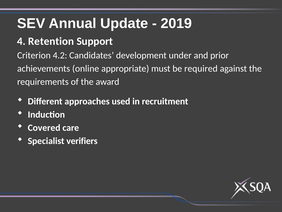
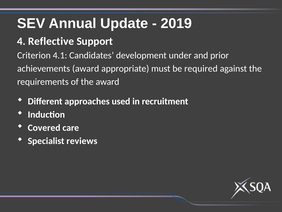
Retention: Retention -> Reflective
4.2: 4.2 -> 4.1
achievements online: online -> award
verifiers: verifiers -> reviews
